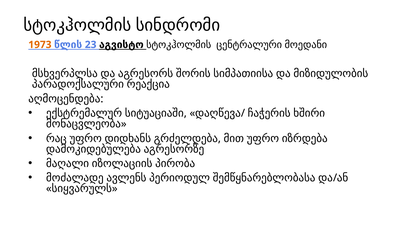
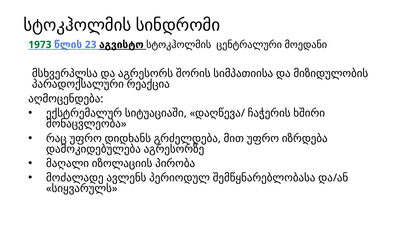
1973 colour: orange -> green
